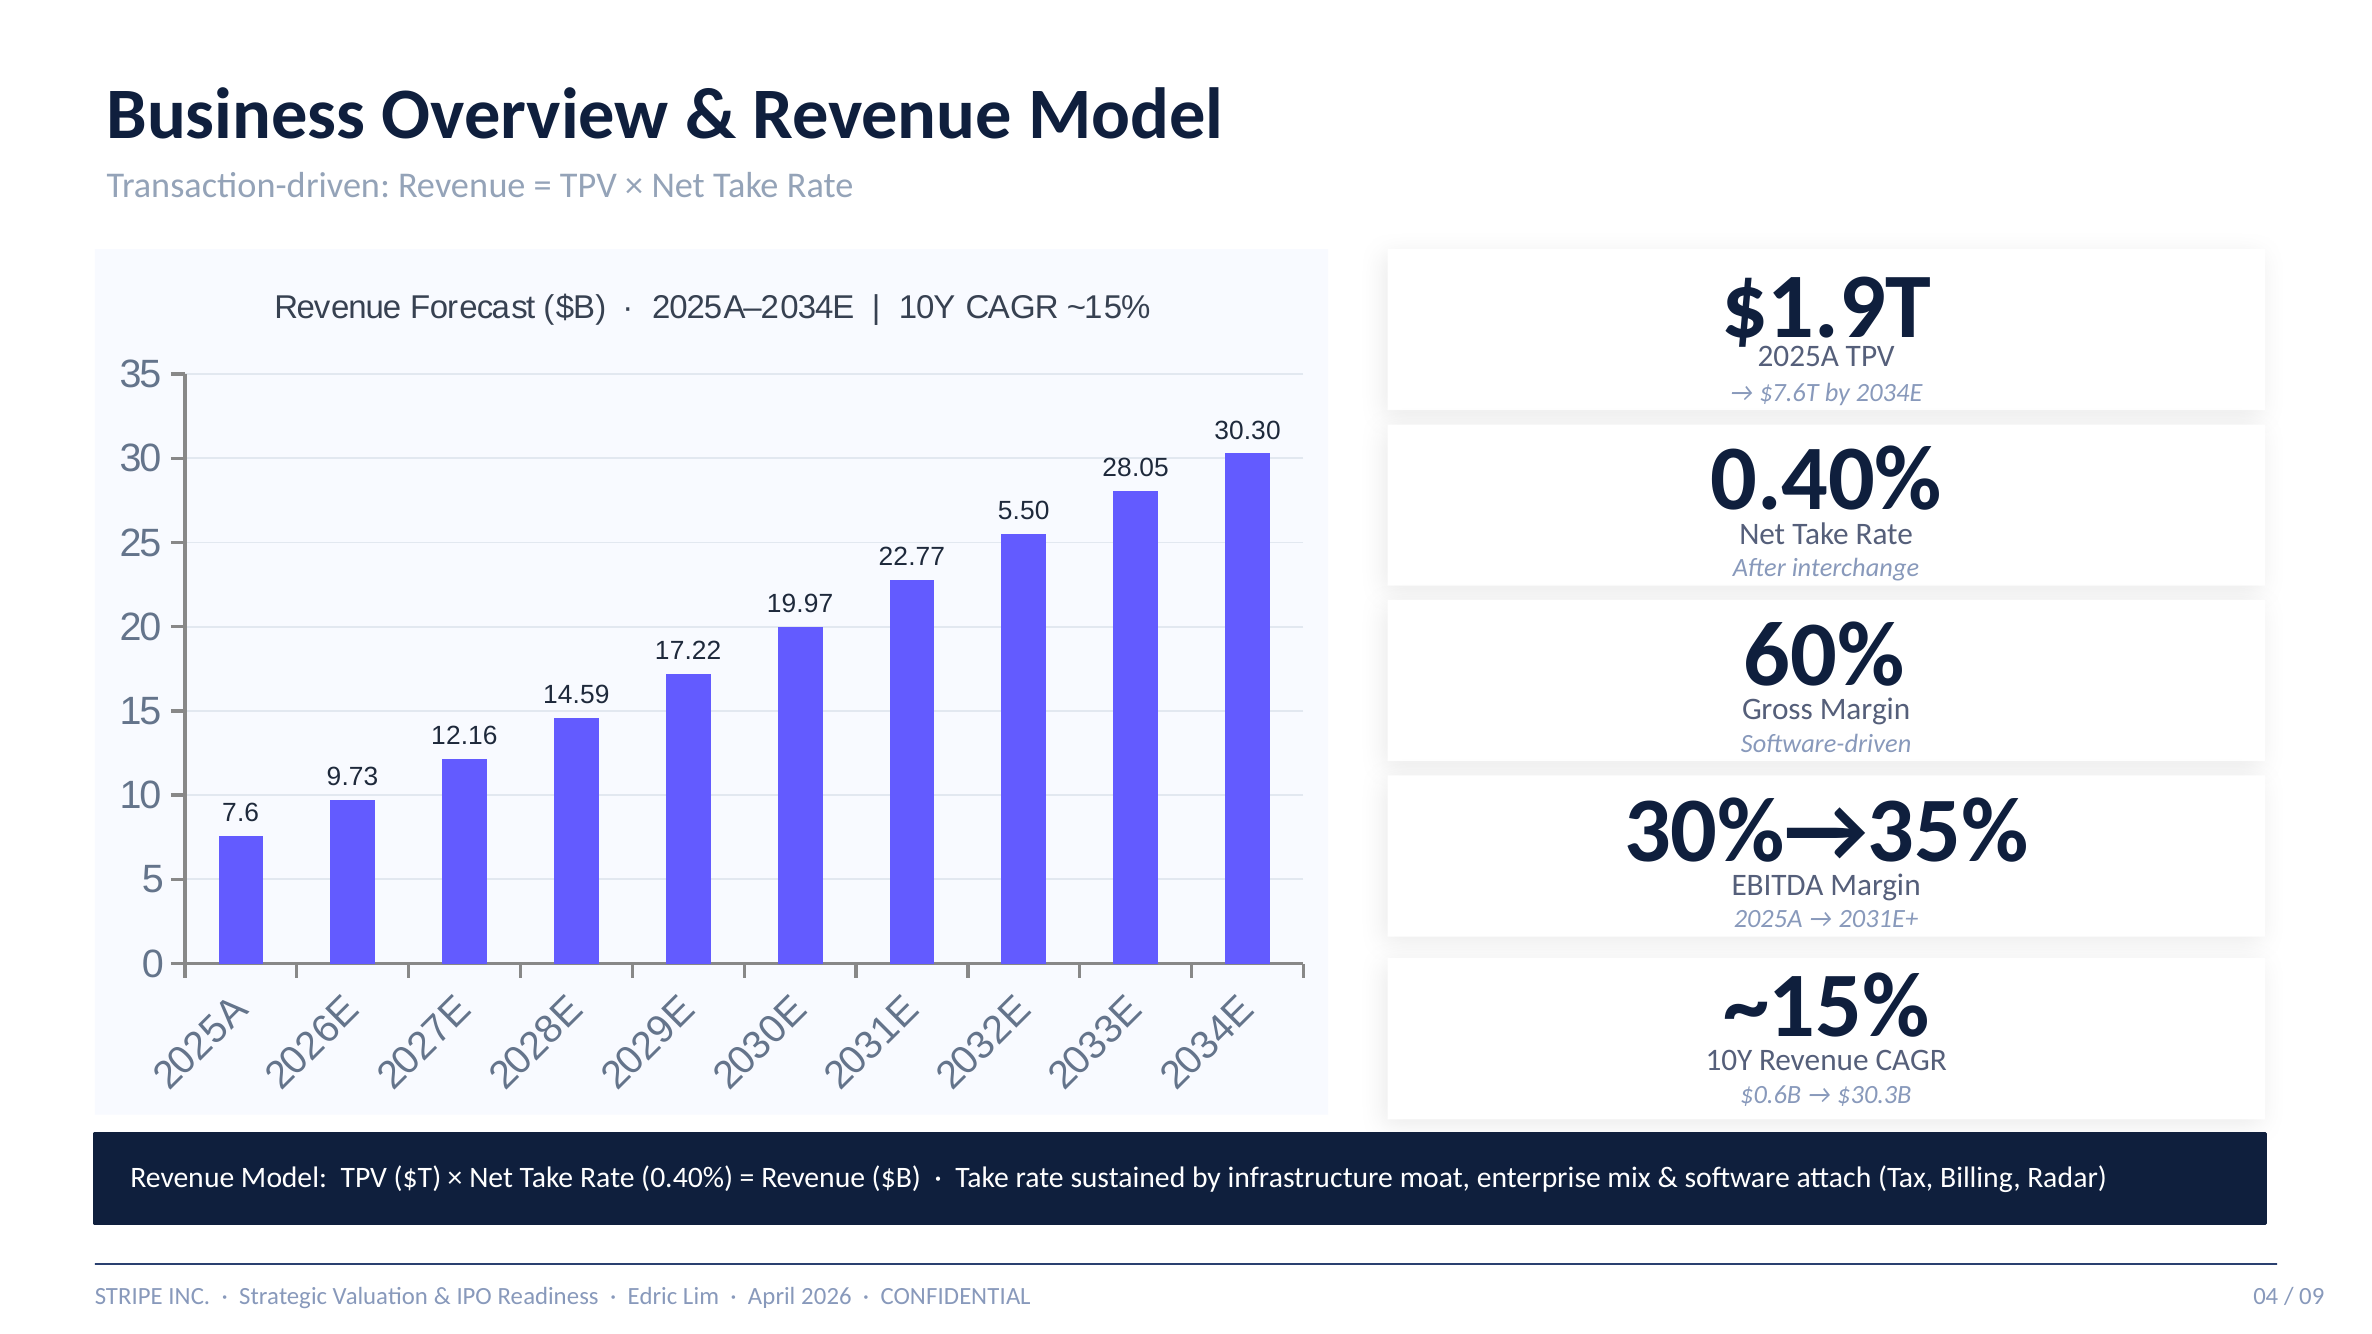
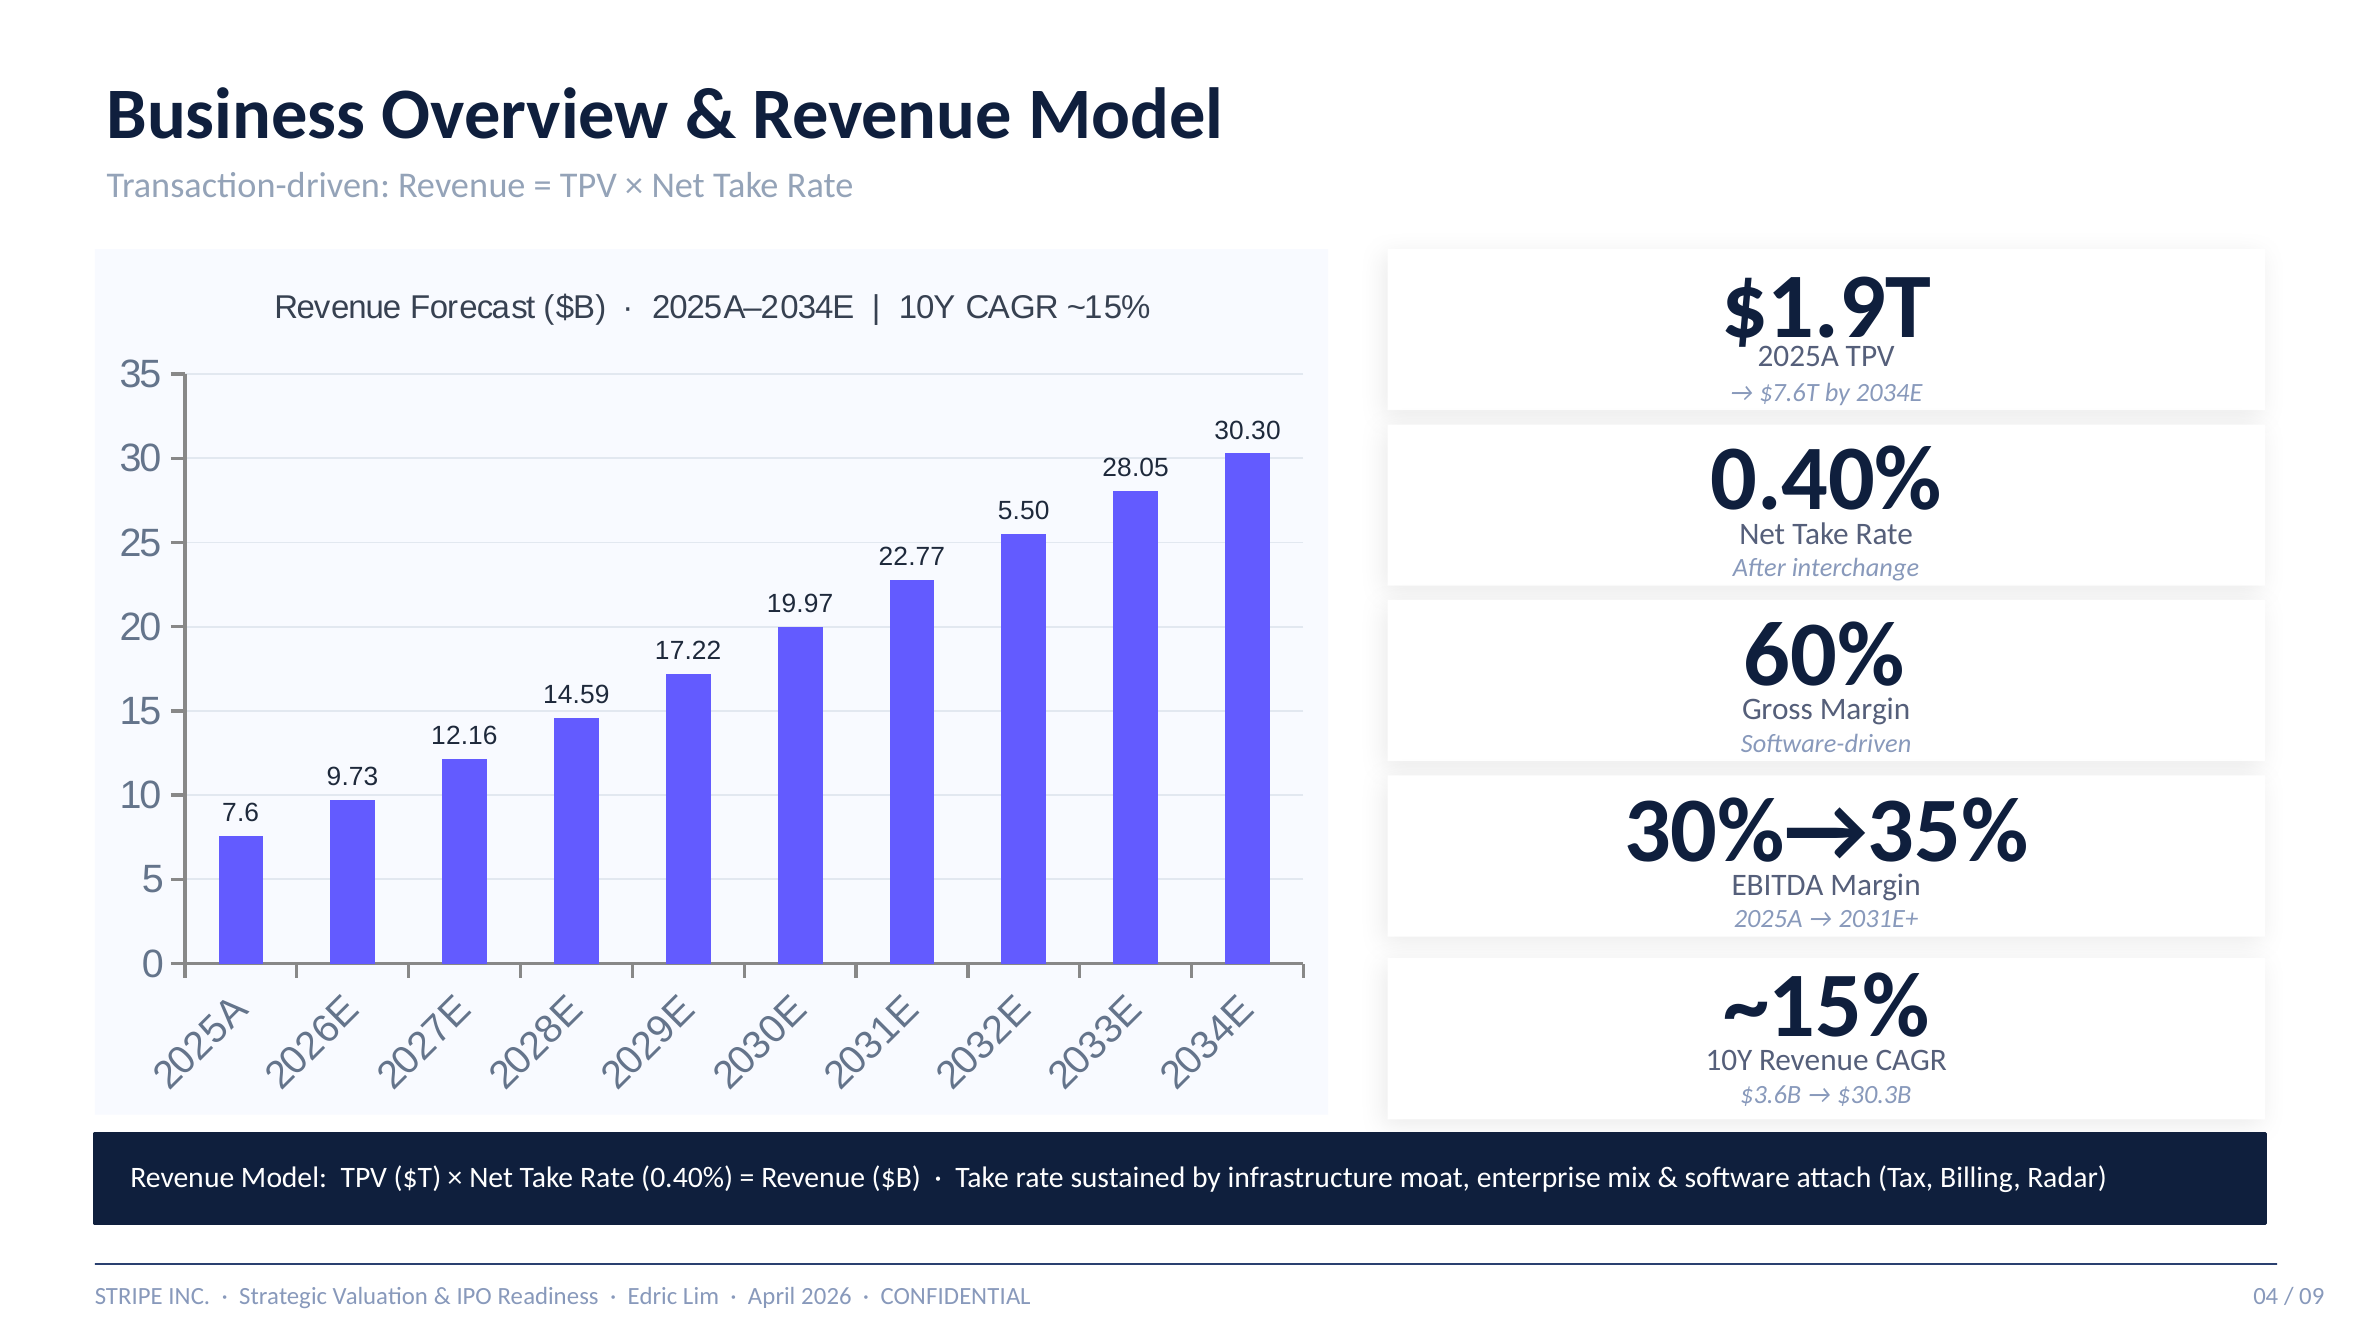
$0.6B: $0.6B -> $3.6B
